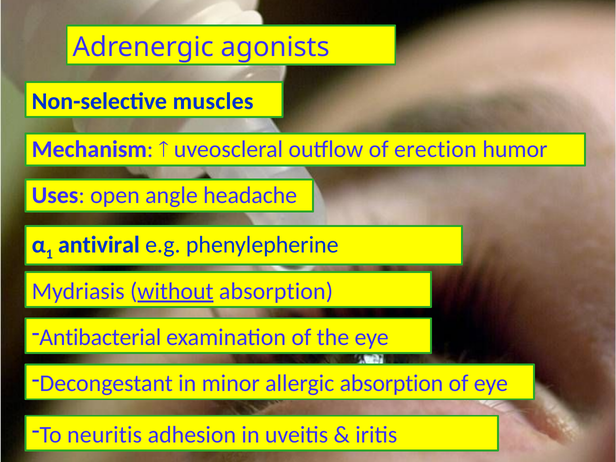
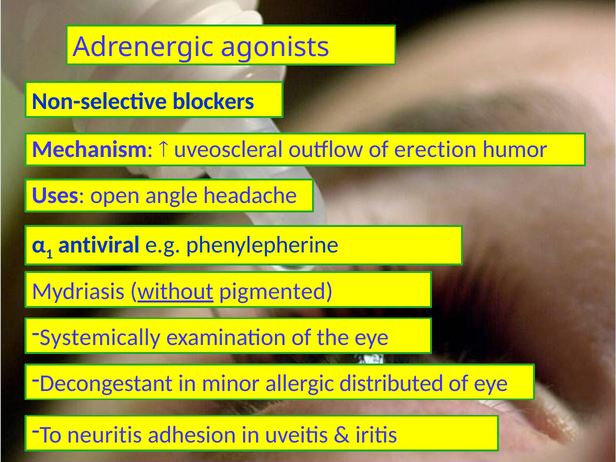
muscles: muscles -> blockers
without absorption: absorption -> pigmented
Antibacterial: Antibacterial -> Systemically
allergic absorption: absorption -> distributed
